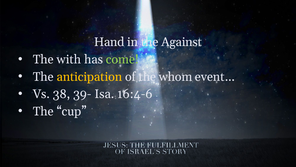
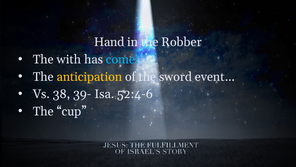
Against: Against -> Robber
come colour: light green -> light blue
whom: whom -> sword
16:4-6: 16:4-6 -> 52:4-6
